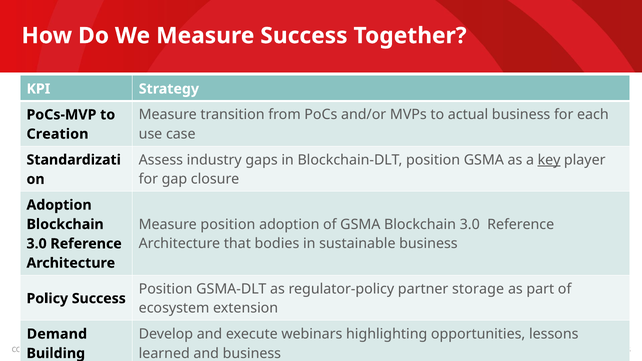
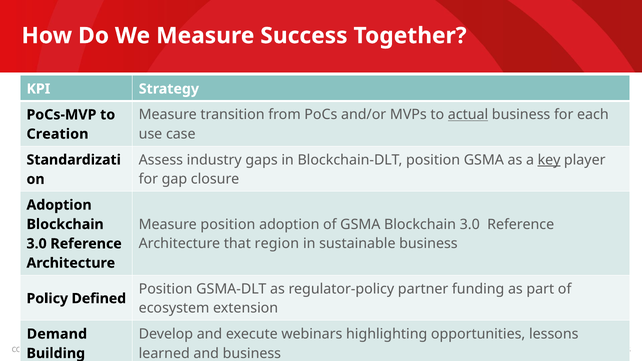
actual underline: none -> present
bodies: bodies -> region
storage: storage -> funding
Policy Success: Success -> Defined
